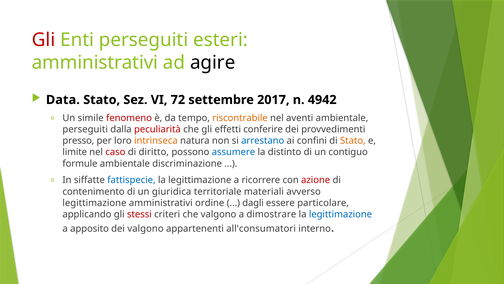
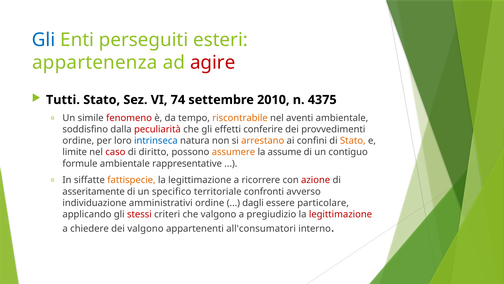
Gli at (44, 40) colour: red -> blue
amministrativi at (95, 62): amministrativi -> appartenenza
agire colour: black -> red
Data: Data -> Tutti
72: 72 -> 74
2017: 2017 -> 2010
4942: 4942 -> 4375
perseguiti at (85, 129): perseguiti -> soddisfino
presso at (78, 141): presso -> ordine
intrinseca colour: orange -> blue
arrestano colour: blue -> orange
assumere colour: blue -> orange
distinto: distinto -> assume
discriminazione: discriminazione -> rappresentative
fattispecie colour: blue -> orange
contenimento: contenimento -> asseritamente
giuridica: giuridica -> specifico
materiali: materiali -> confronti
legittimazione at (94, 203): legittimazione -> individuazione
dimostrare: dimostrare -> pregiudizio
legittimazione at (340, 214) colour: blue -> red
apposito: apposito -> chiedere
